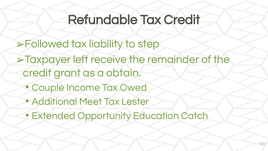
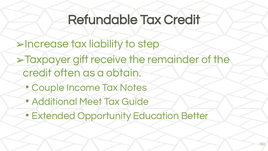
Followed: Followed -> Increase
left: left -> gift
grant: grant -> often
Owed: Owed -> Notes
Lester: Lester -> Guide
Catch: Catch -> Better
